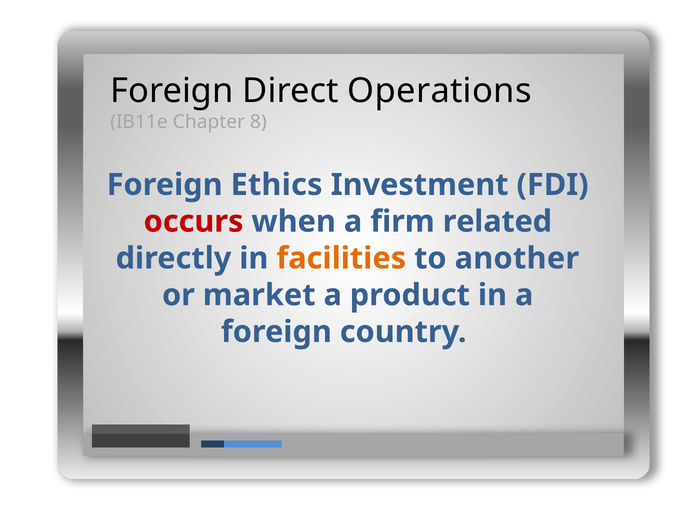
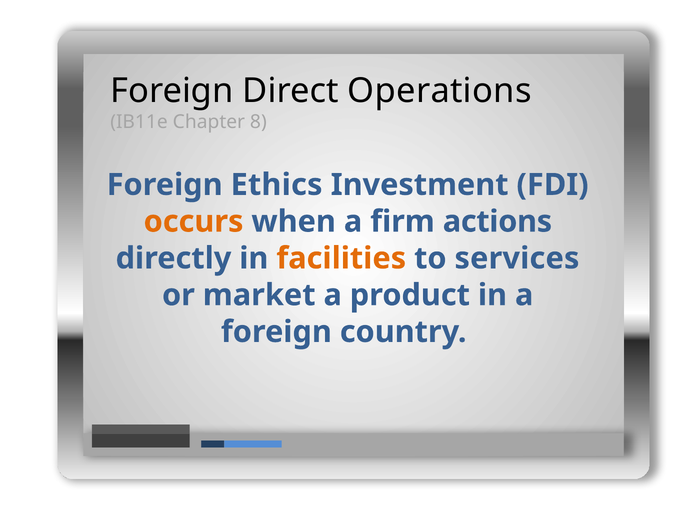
occurs colour: red -> orange
related: related -> actions
another: another -> services
